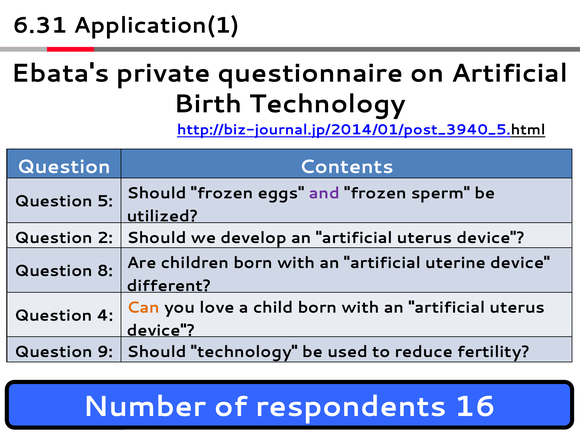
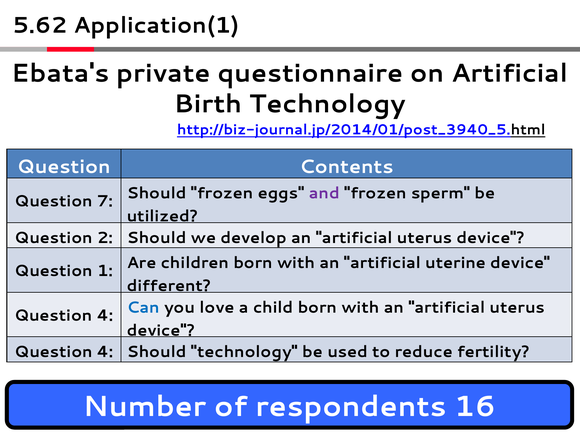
6.31: 6.31 -> 5.62
5: 5 -> 7
8: 8 -> 1
Can colour: orange -> blue
9 at (105, 352): 9 -> 4
